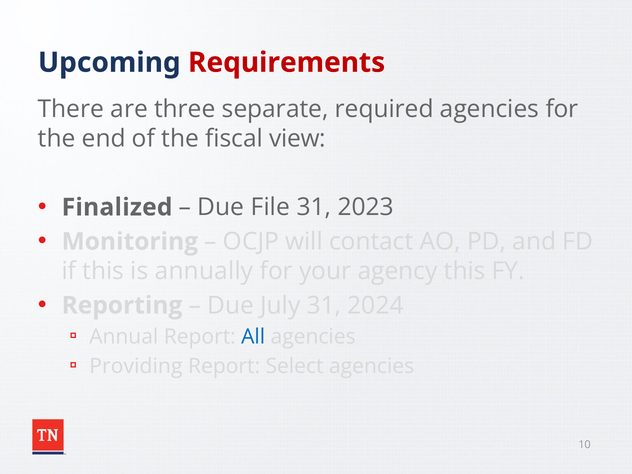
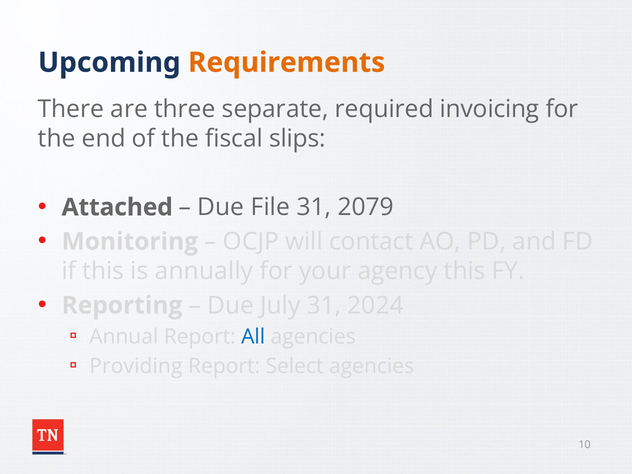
Requirements colour: red -> orange
required agencies: agencies -> invoicing
view: view -> slips
Finalized: Finalized -> Attached
2023: 2023 -> 2079
